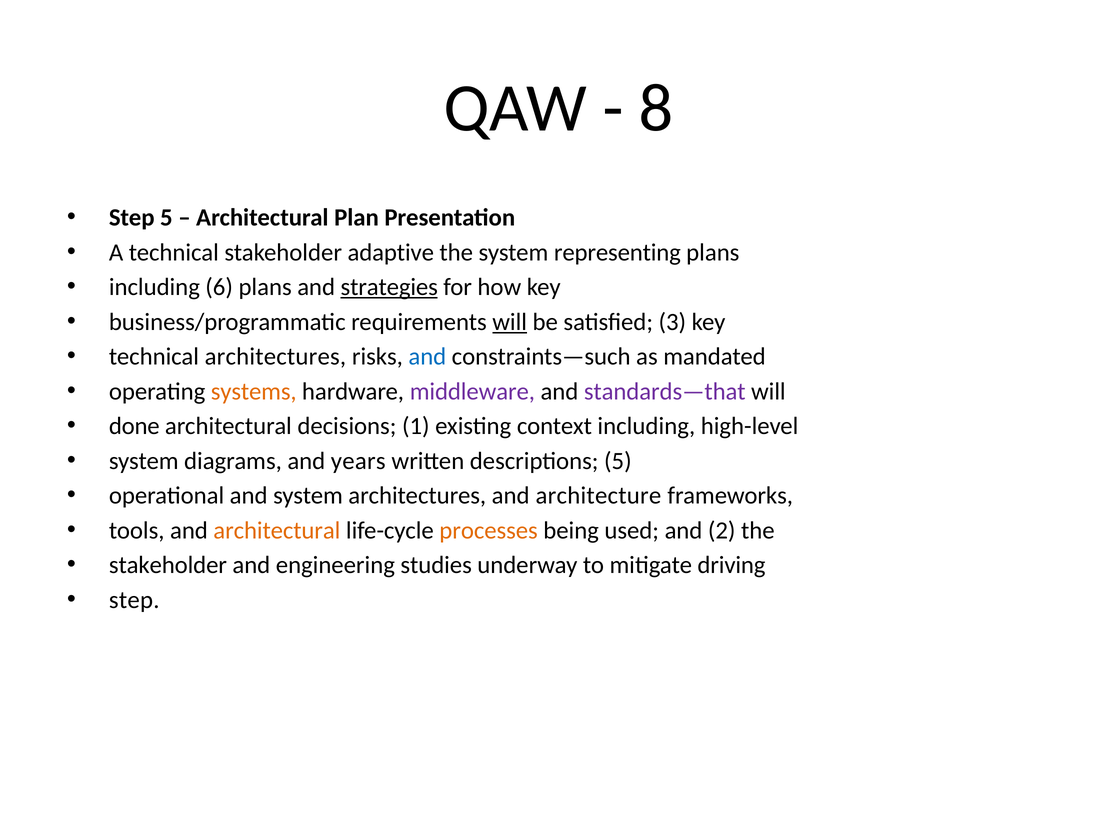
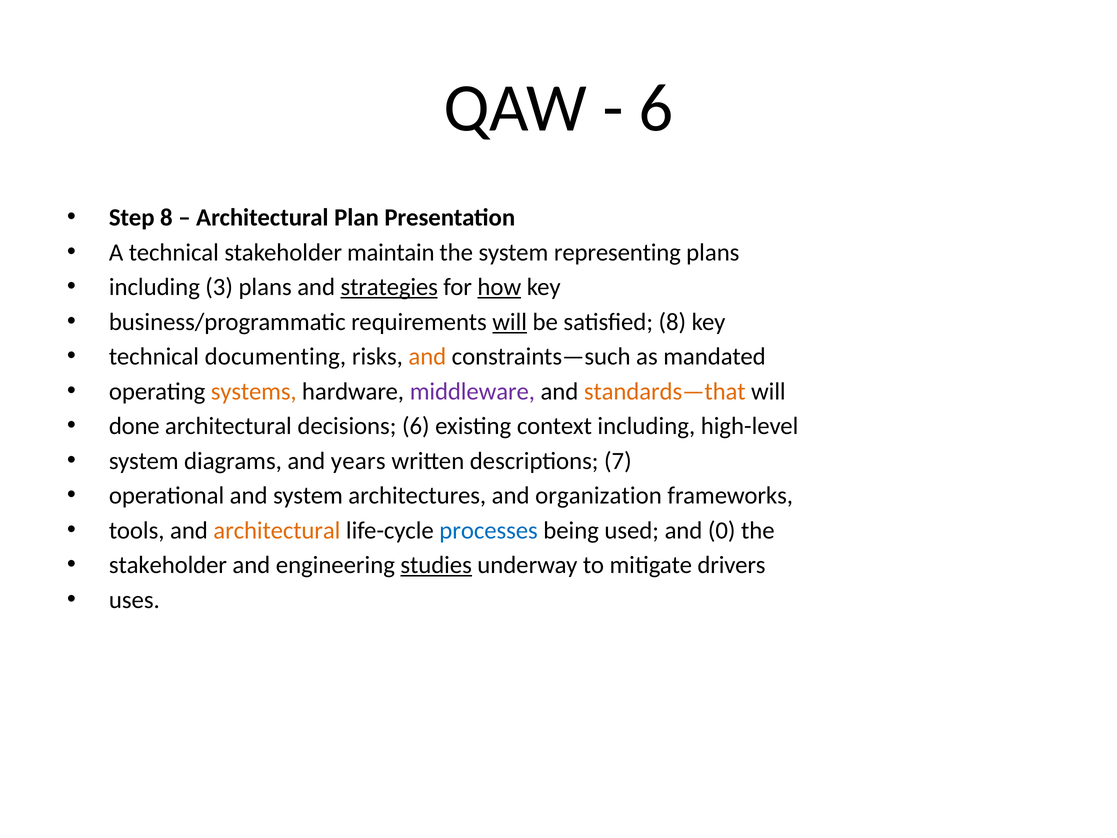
8 at (656, 108): 8 -> 6
Step 5: 5 -> 8
adaptive: adaptive -> maintain
6: 6 -> 3
how underline: none -> present
satisfied 3: 3 -> 8
technical architectures: architectures -> documenting
and at (427, 357) colour: blue -> orange
standards—that colour: purple -> orange
decisions 1: 1 -> 6
descriptions 5: 5 -> 7
architecture: architecture -> organization
processes colour: orange -> blue
2: 2 -> 0
studies underline: none -> present
driving: driving -> drivers
step at (134, 600): step -> uses
